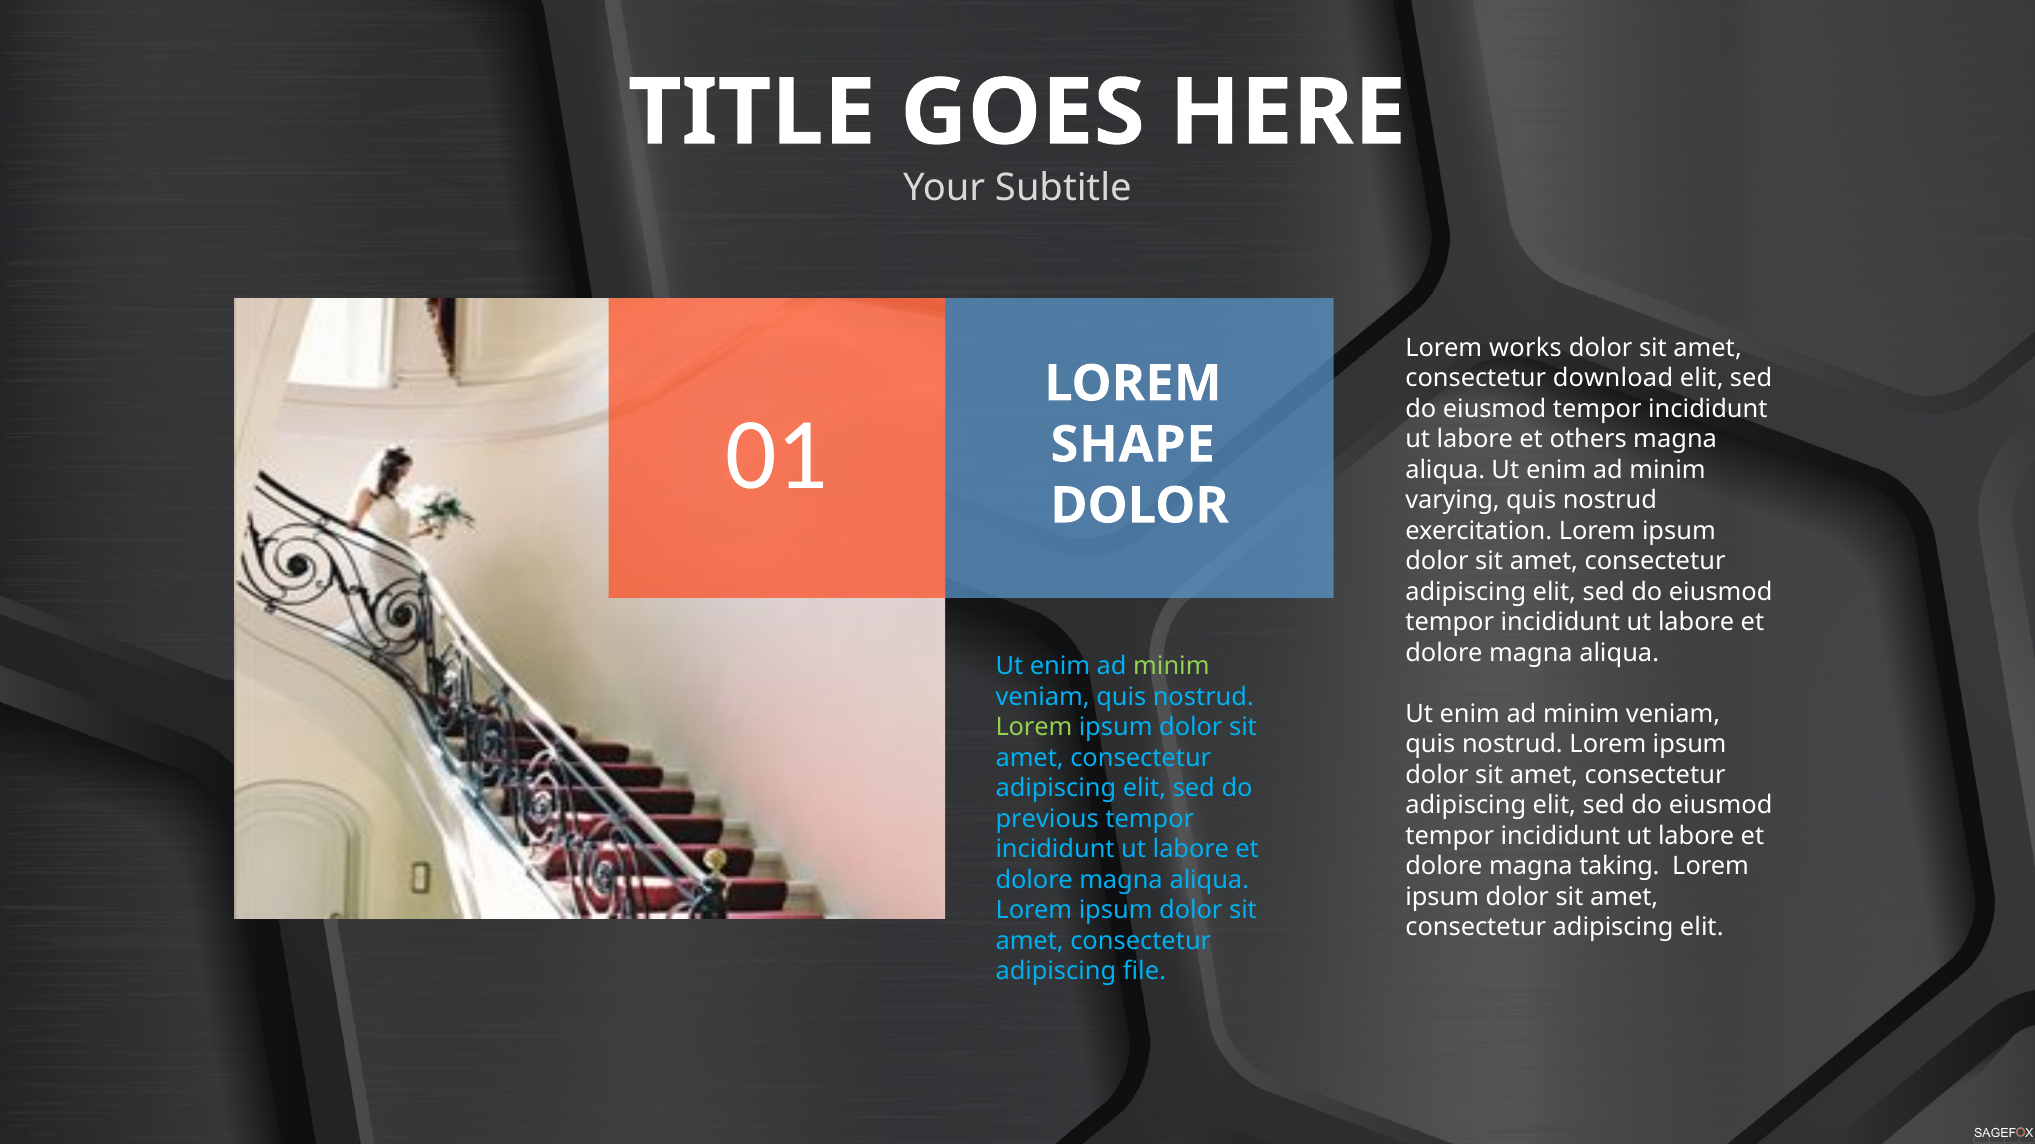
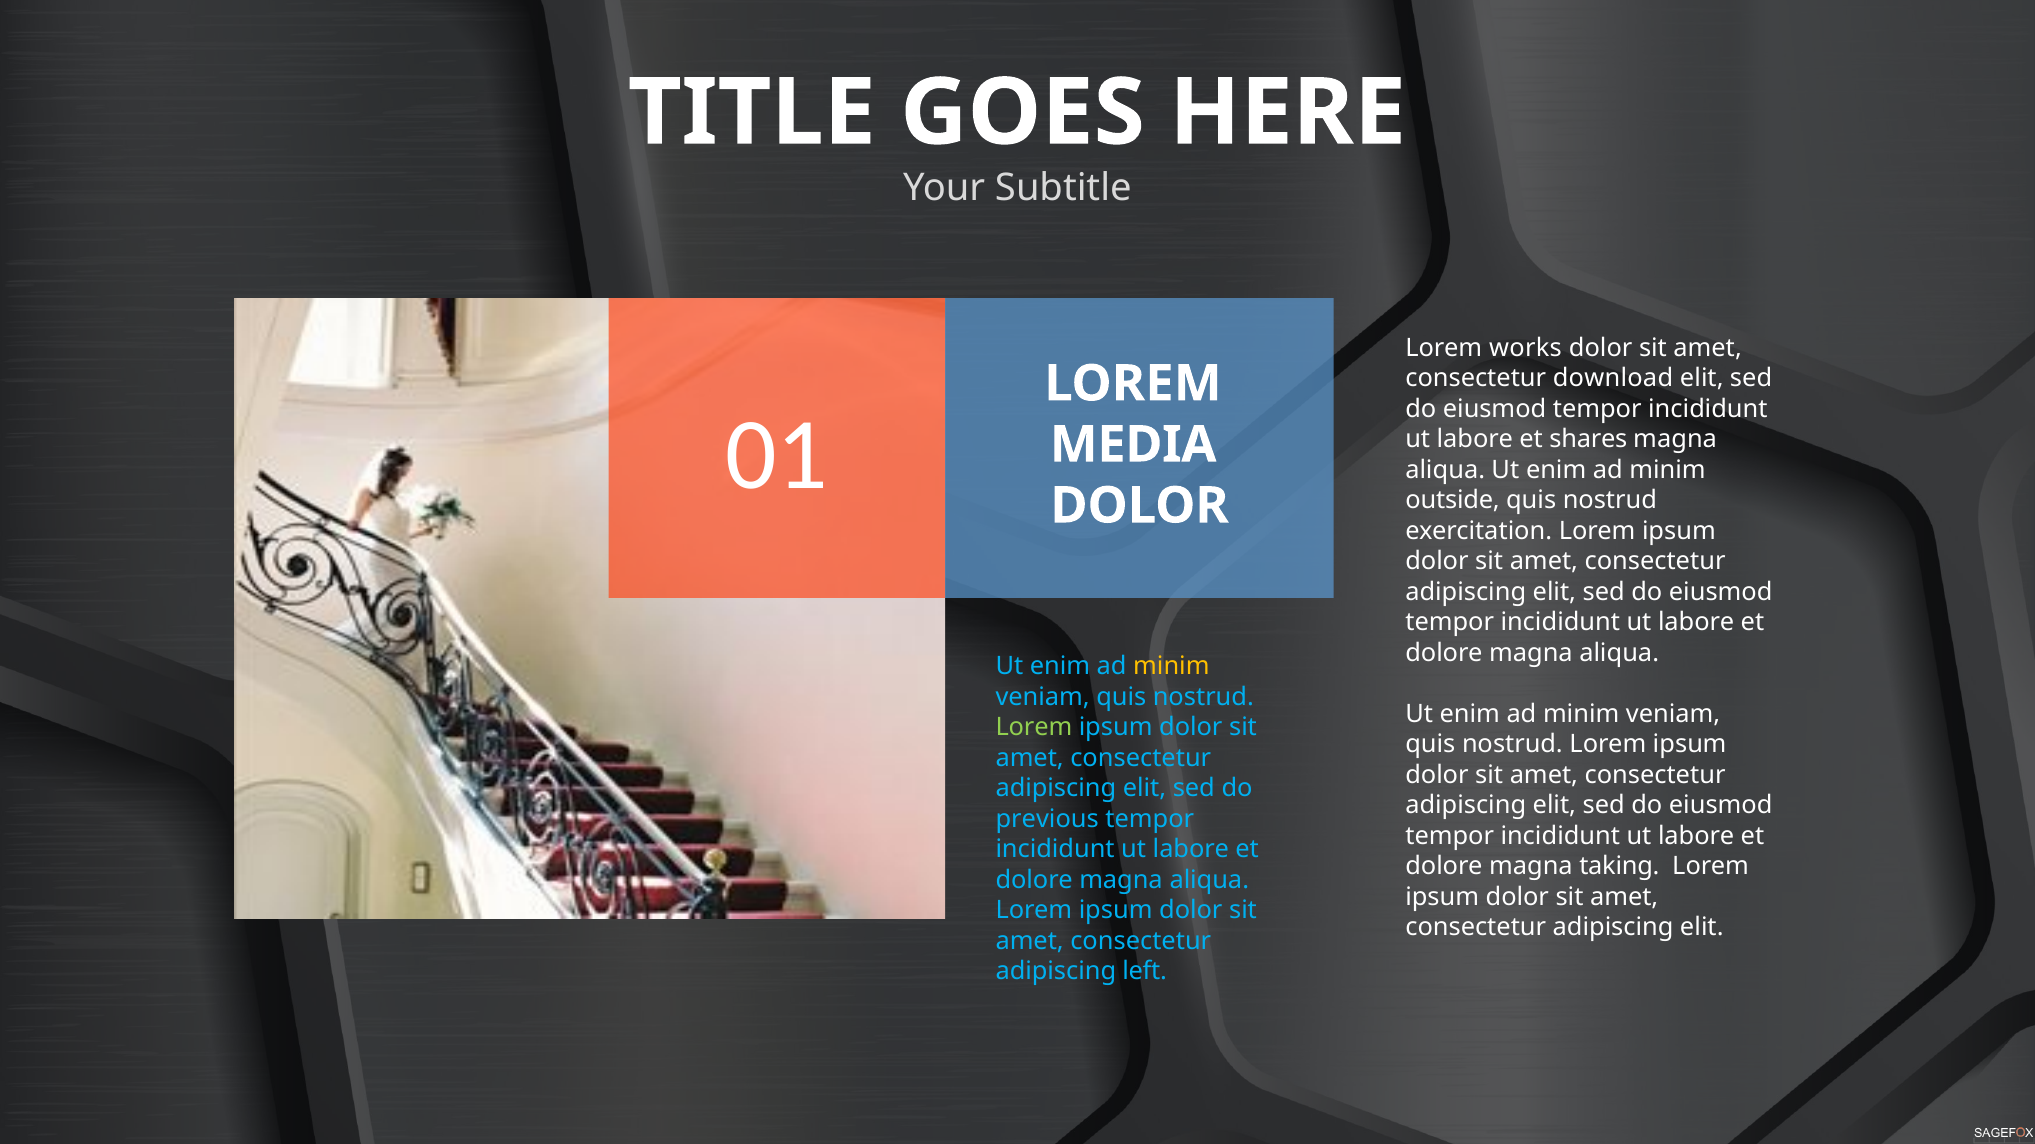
others: others -> shares
SHAPE: SHAPE -> MEDIA
varying: varying -> outside
minim at (1171, 667) colour: light green -> yellow
file: file -> left
